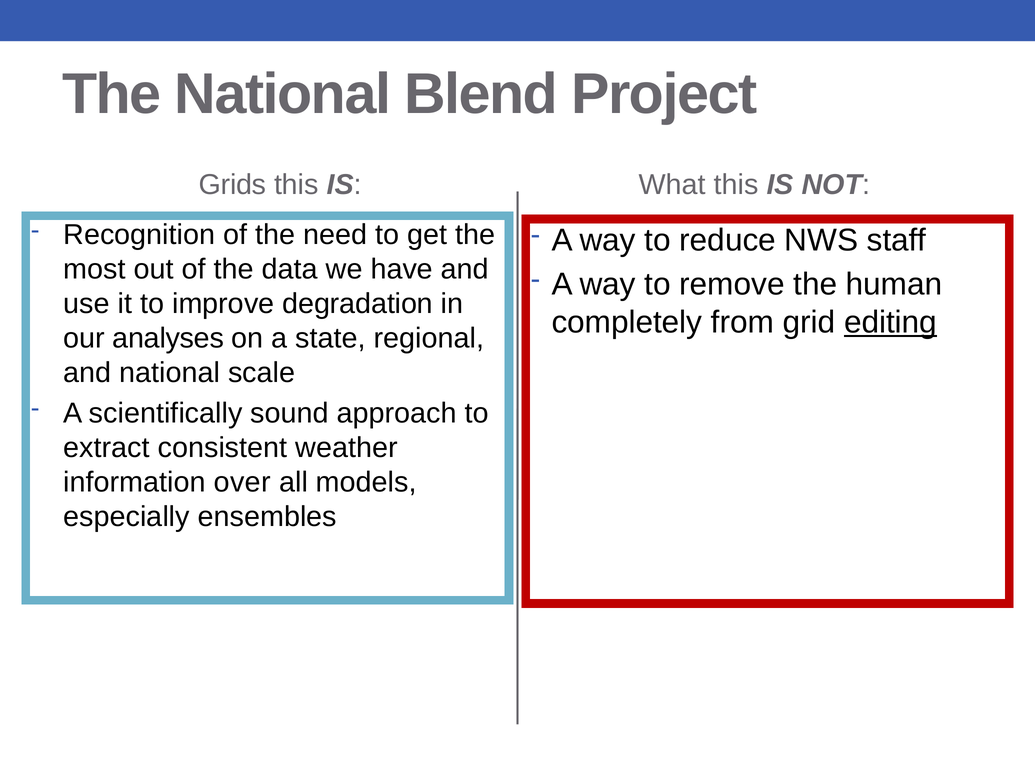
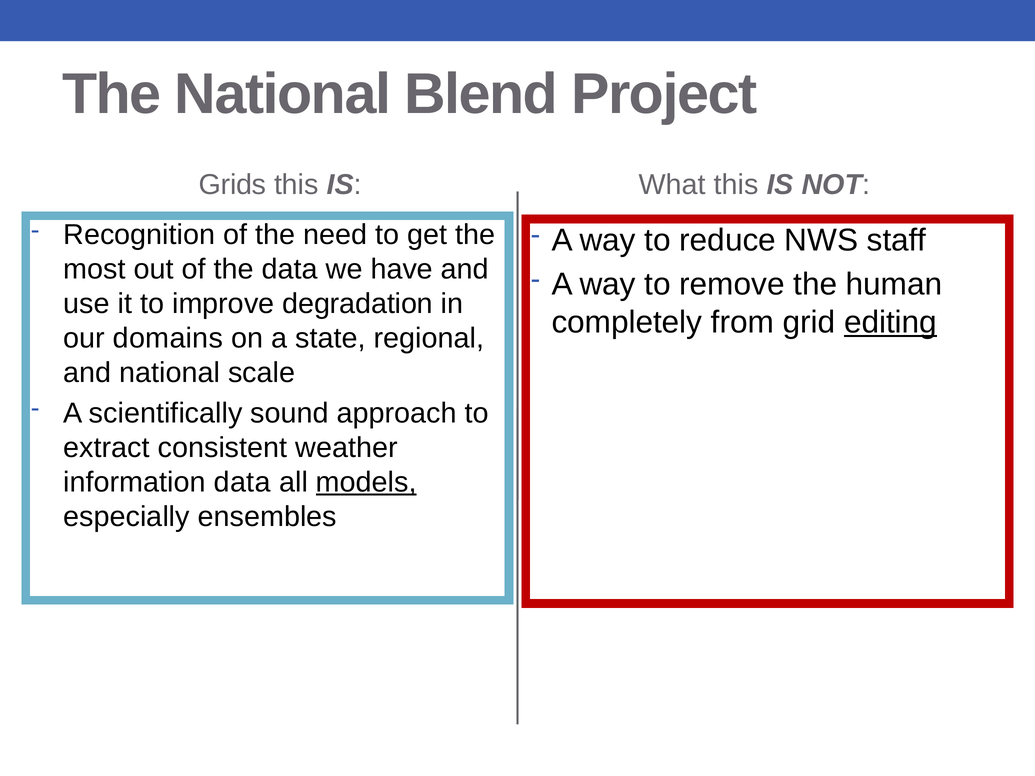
analyses: analyses -> domains
information over: over -> data
models underline: none -> present
